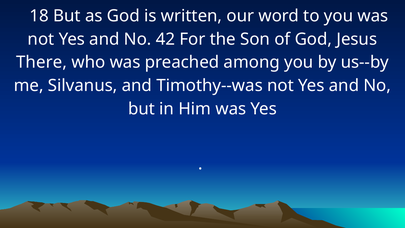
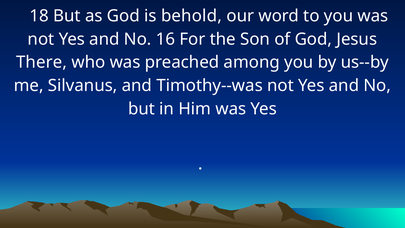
written: written -> behold
42: 42 -> 16
